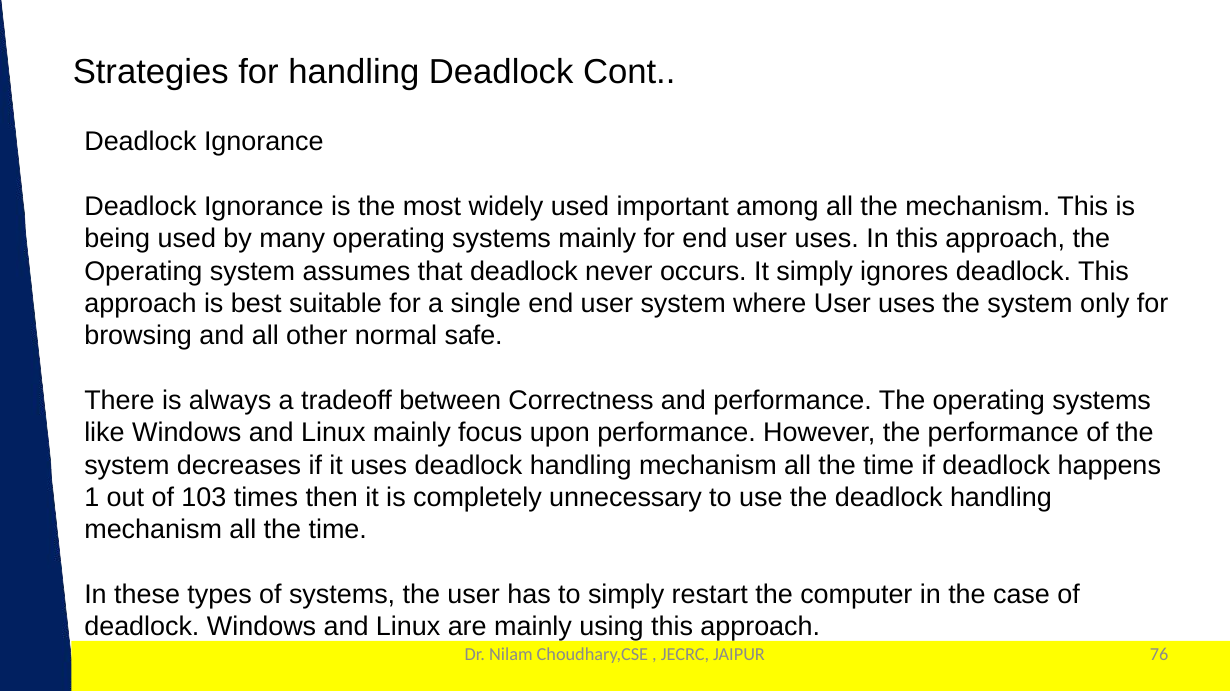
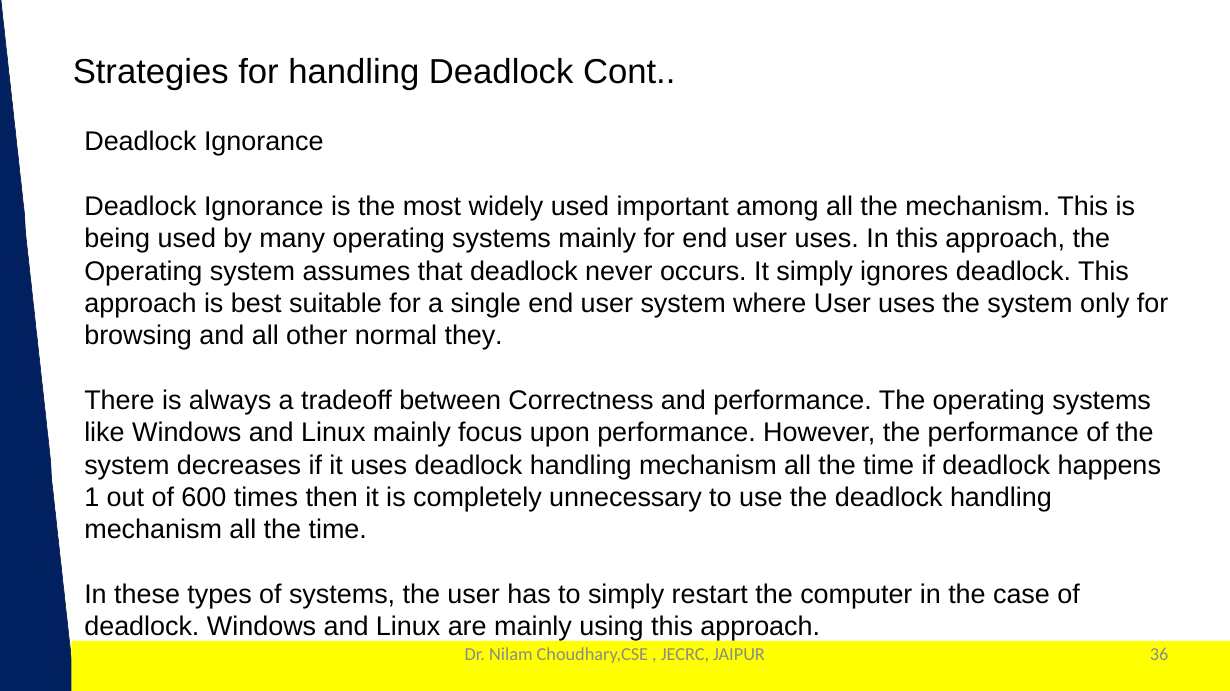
safe: safe -> they
103: 103 -> 600
76: 76 -> 36
